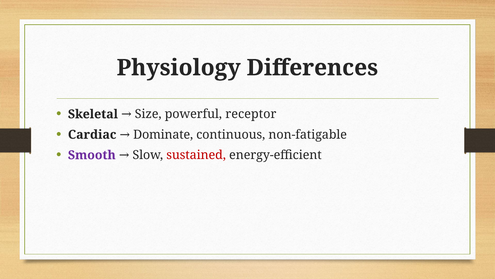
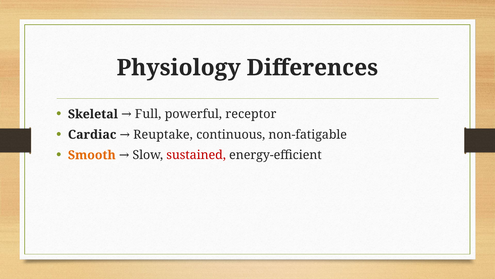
Size: Size -> Full
Dominate: Dominate -> Reuptake
Smooth colour: purple -> orange
